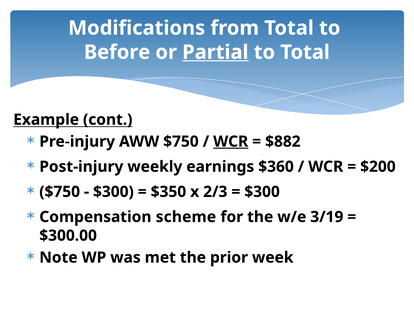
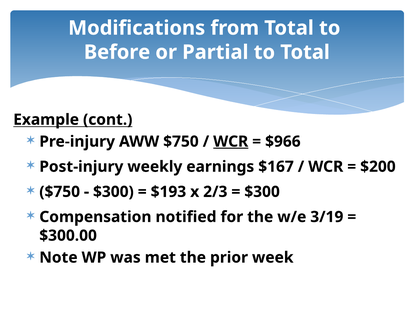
Partial underline: present -> none
$882: $882 -> $966
$360: $360 -> $167
$350: $350 -> $193
scheme: scheme -> notified
